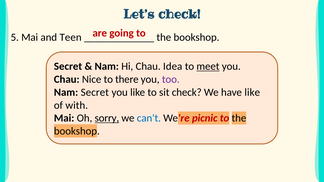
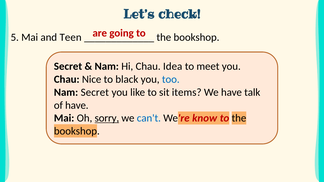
meet underline: present -> none
there: there -> black
too colour: purple -> blue
sit check: check -> items
have like: like -> talk
of with: with -> have
picnic: picnic -> know
